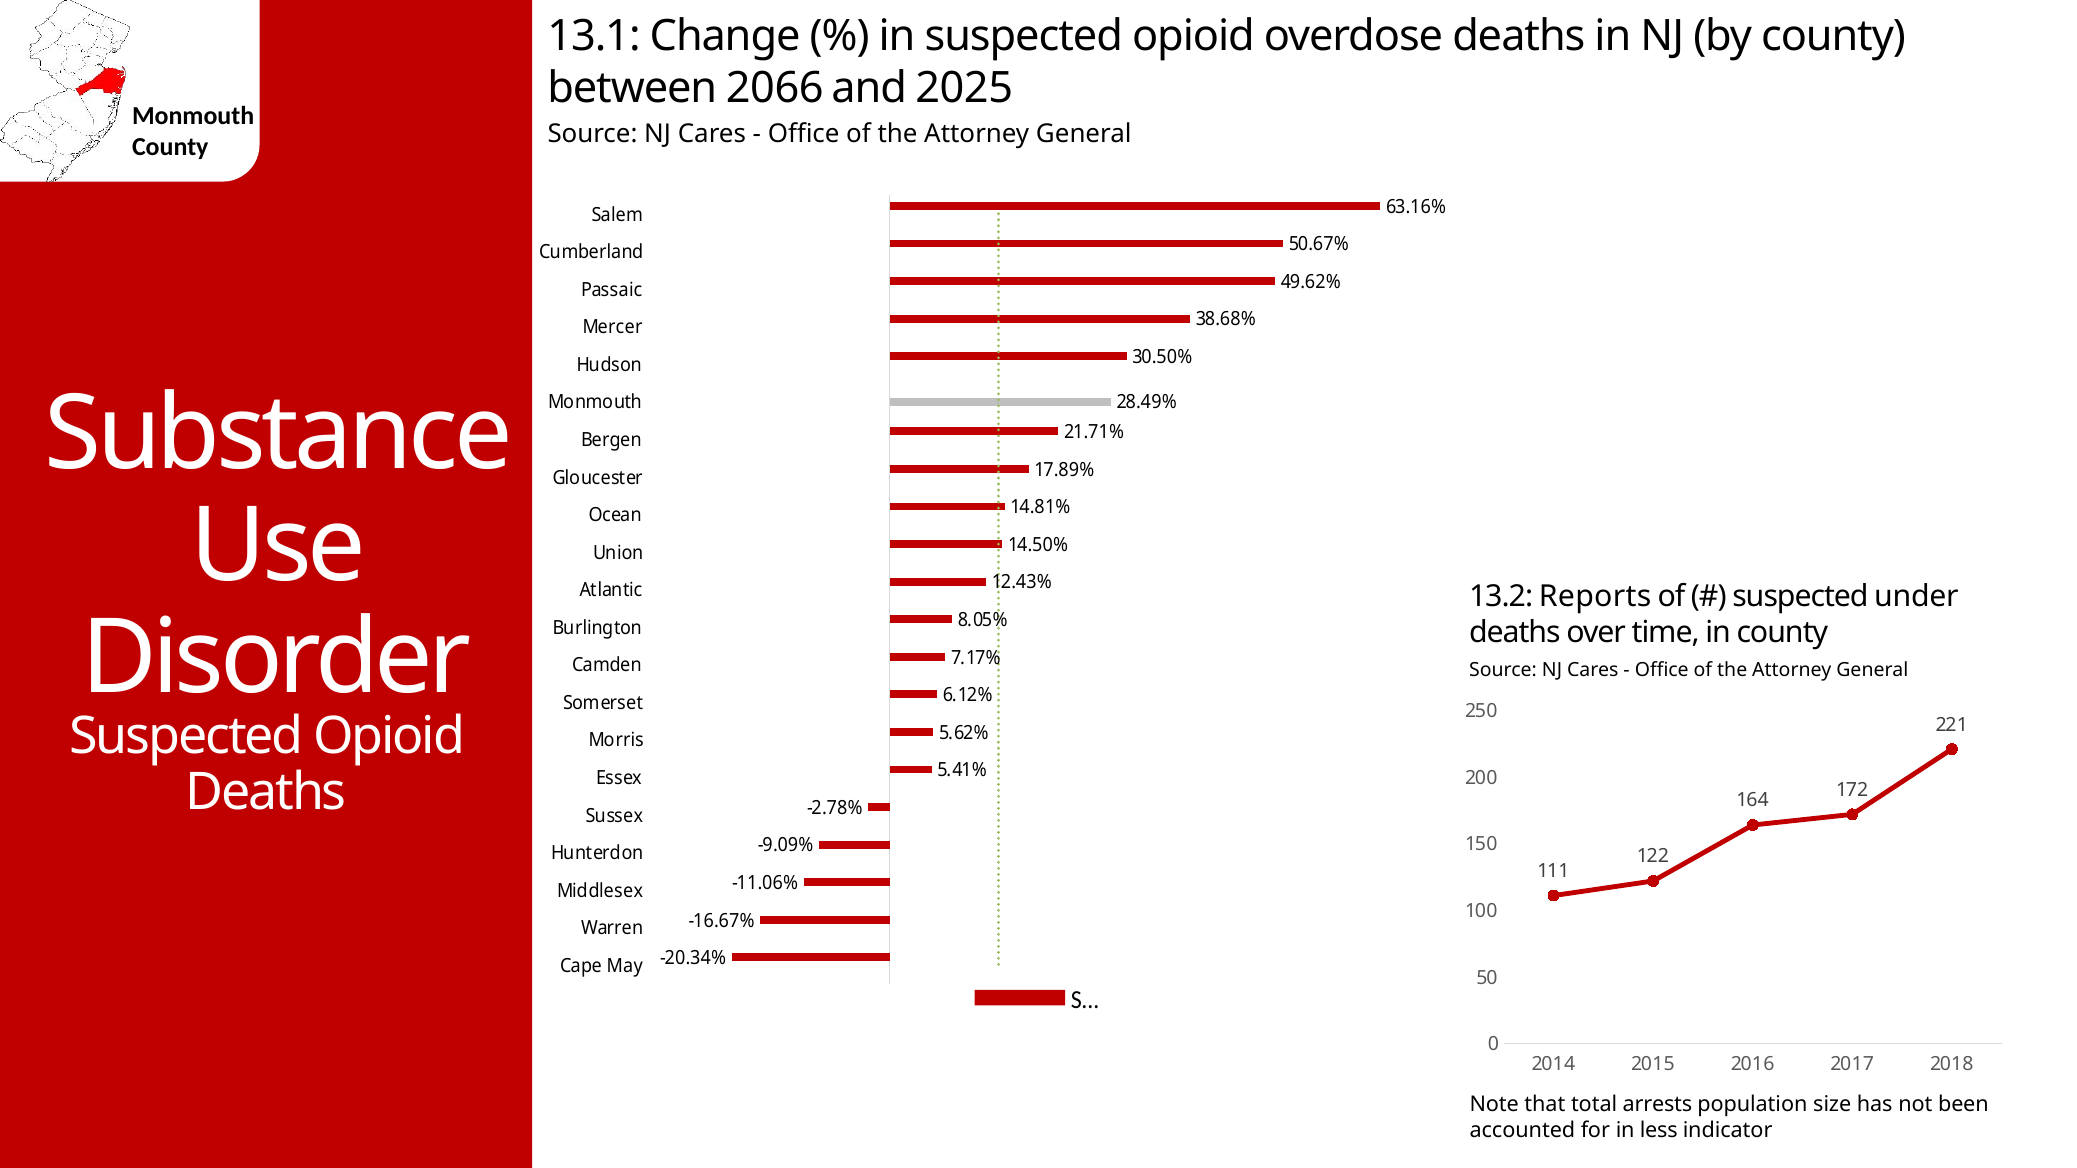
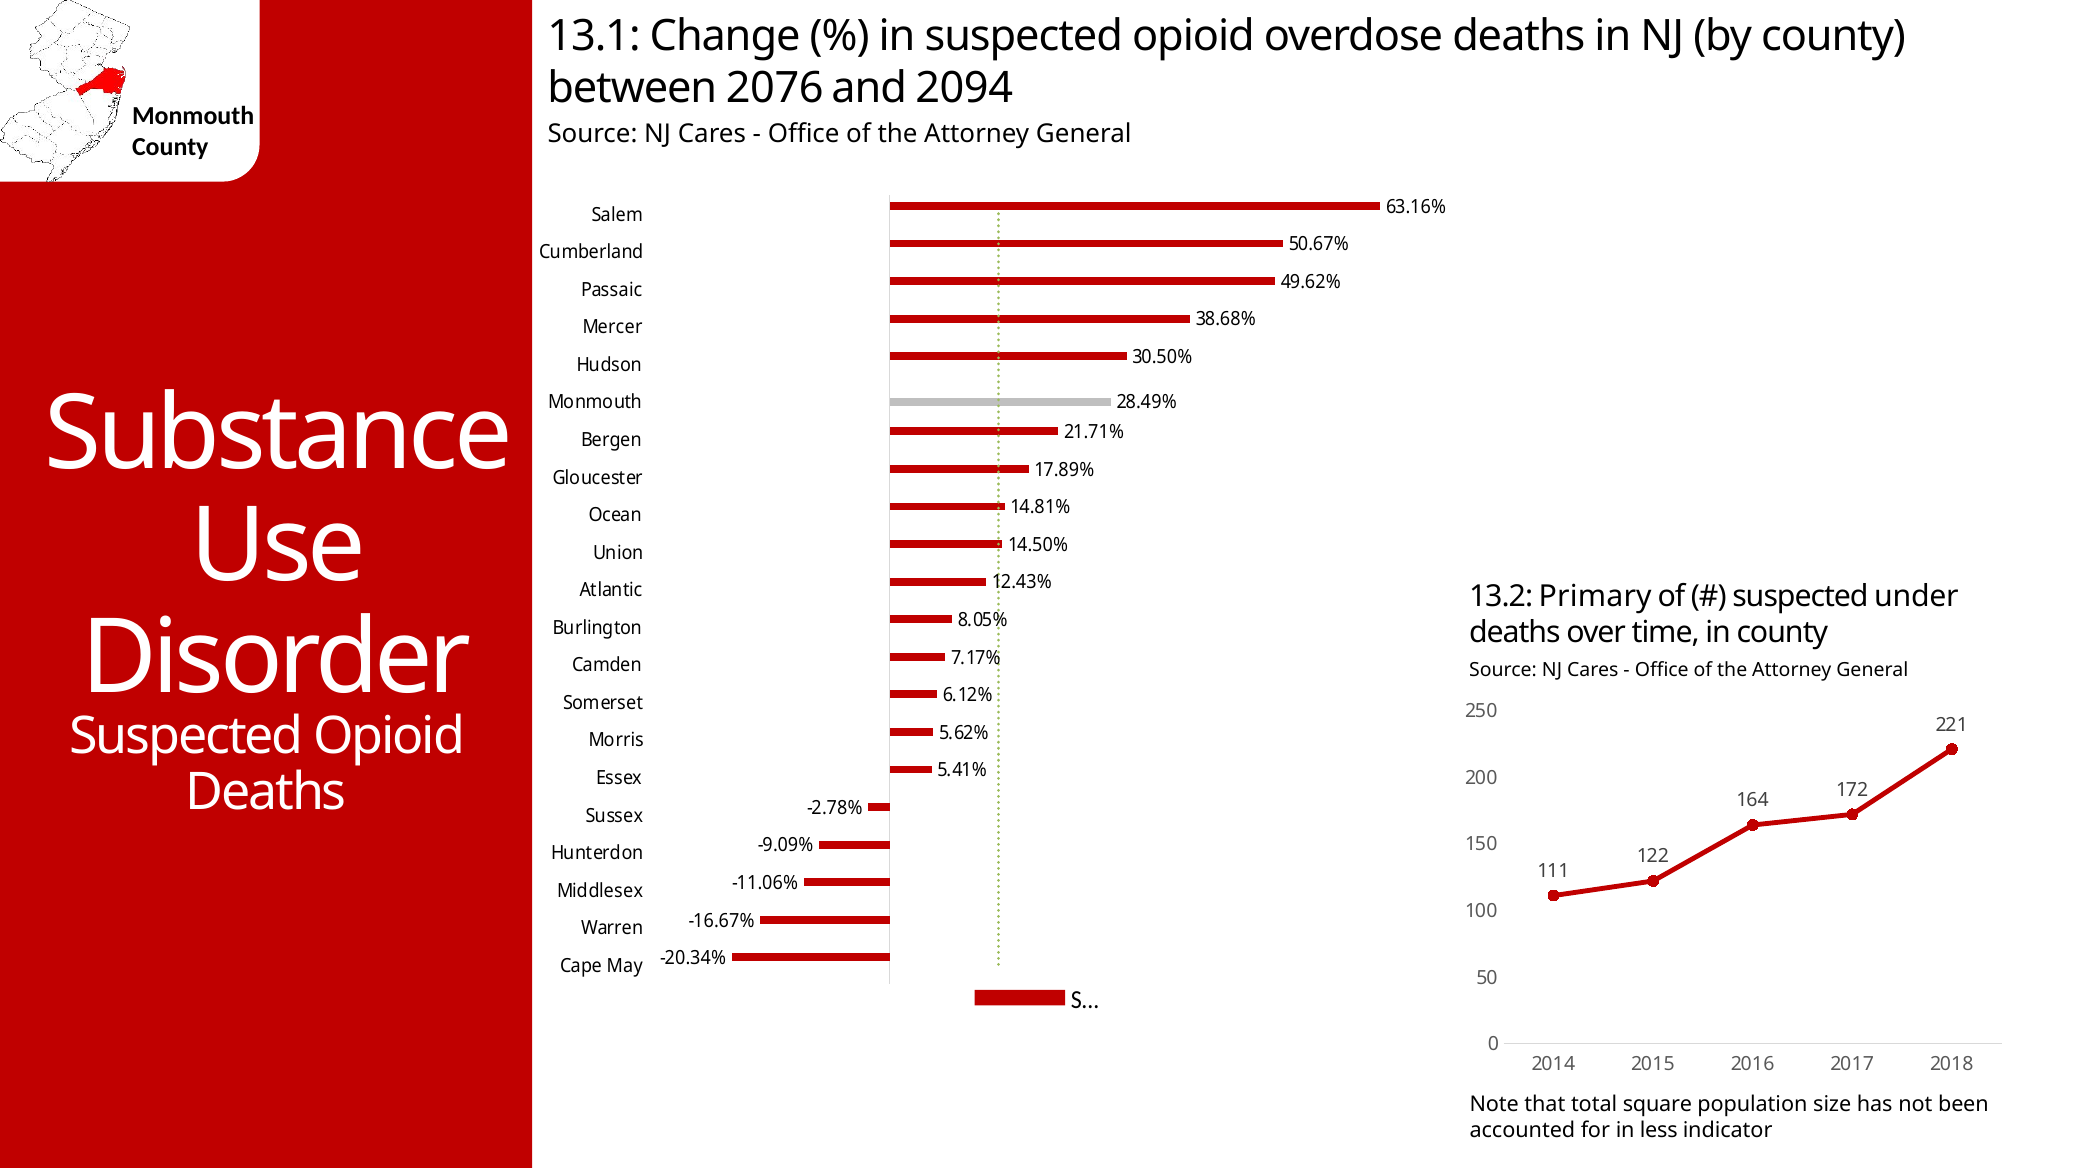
2066: 2066 -> 2076
2025: 2025 -> 2094
Reports: Reports -> Primary
arrests: arrests -> square
